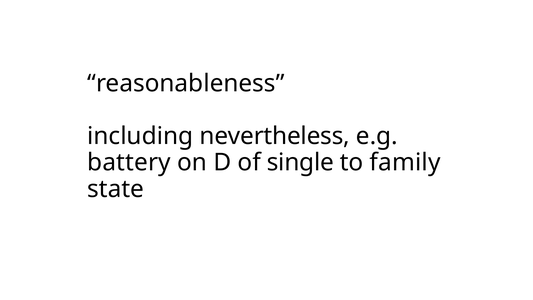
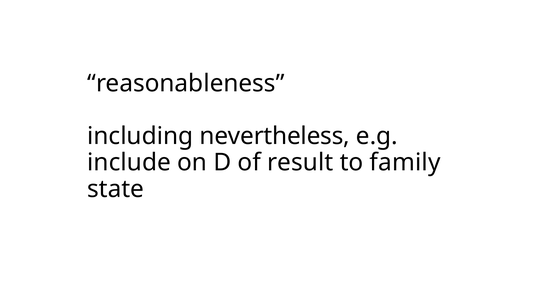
battery: battery -> include
single: single -> result
